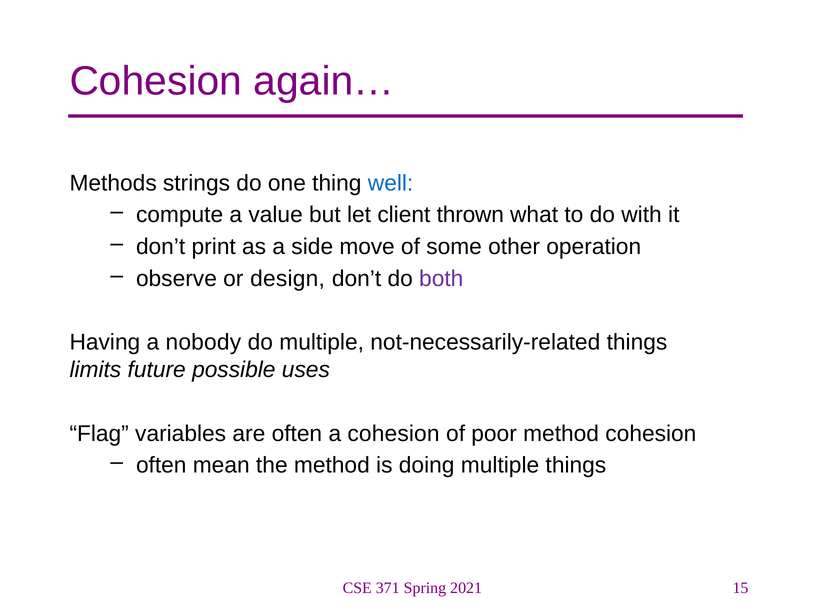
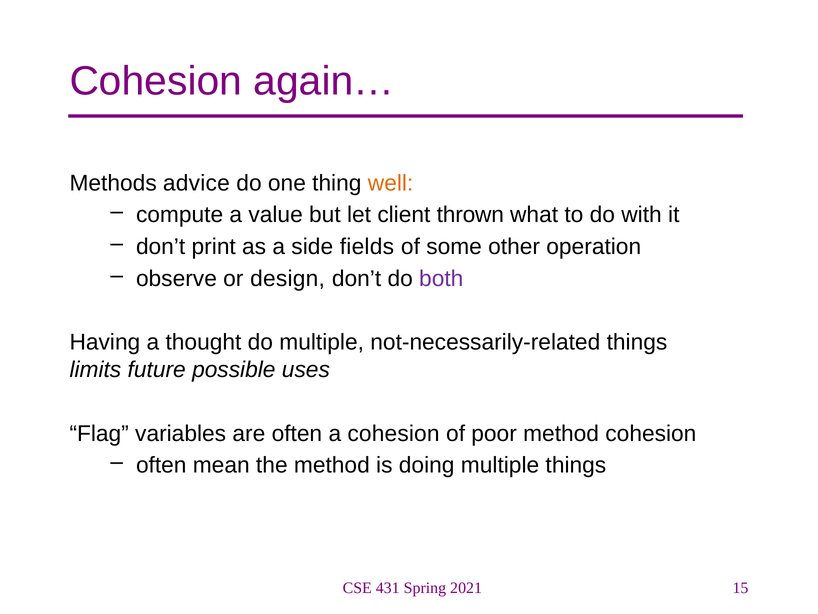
strings: strings -> advice
well colour: blue -> orange
move: move -> fields
nobody: nobody -> thought
371: 371 -> 431
